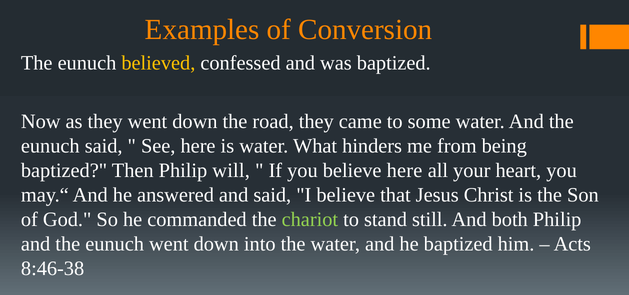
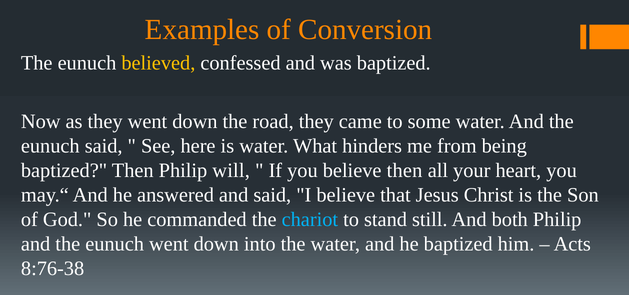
believe here: here -> then
chariot colour: light green -> light blue
8:46-38: 8:46-38 -> 8:76-38
